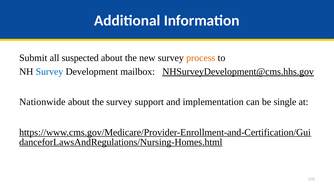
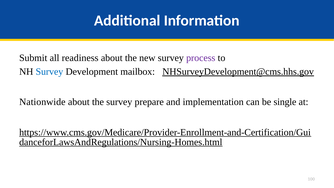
suspected: suspected -> readiness
process colour: orange -> purple
support: support -> prepare
